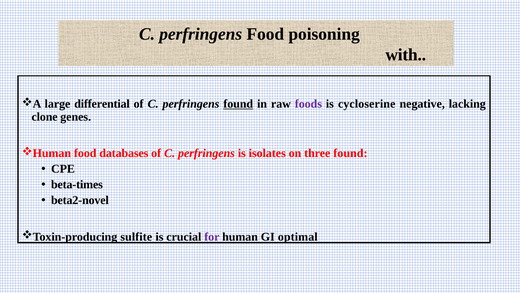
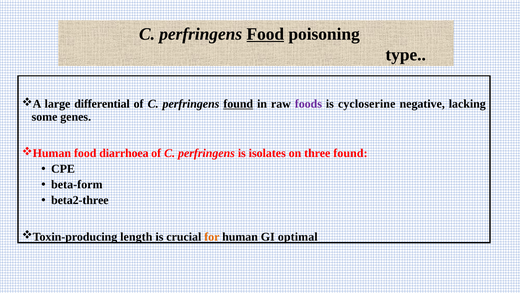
Food at (265, 34) underline: none -> present
with: with -> type
clone: clone -> some
databases: databases -> diarrhoea
beta-times: beta-times -> beta-form
beta2-novel: beta2-novel -> beta2-three
sulfite: sulfite -> length
for colour: purple -> orange
